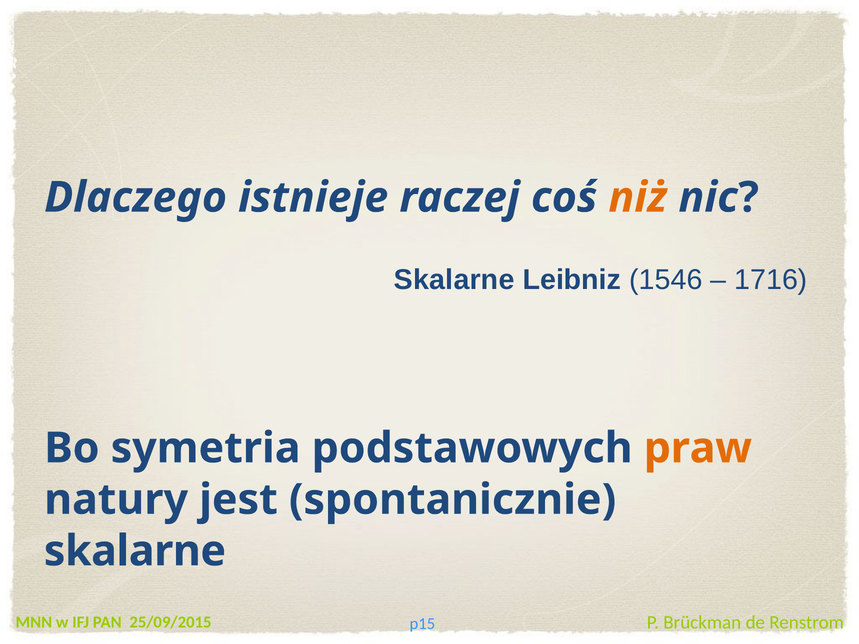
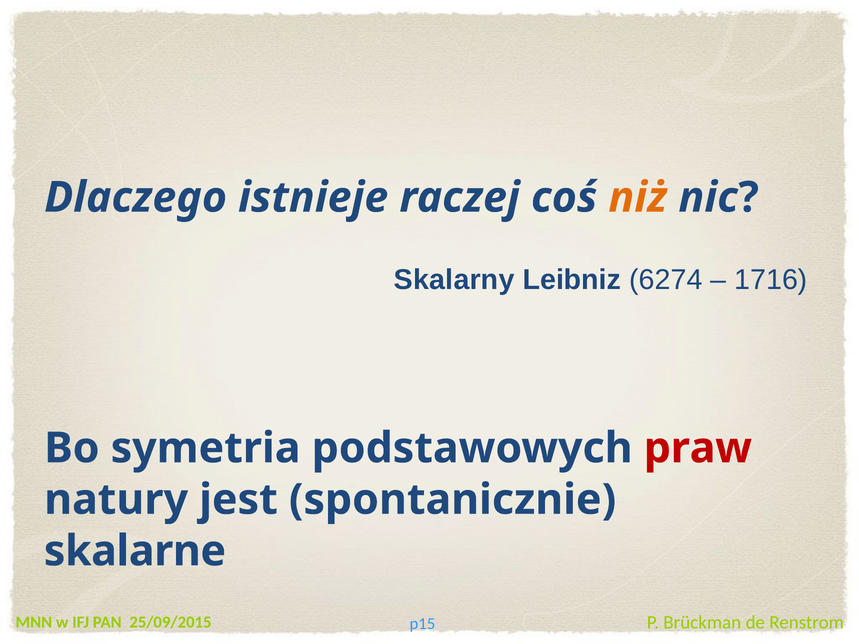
Skalarne at (454, 280): Skalarne -> Skalarny
1546: 1546 -> 6274
praw colour: orange -> red
